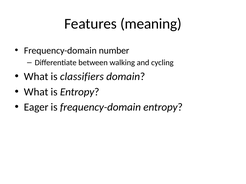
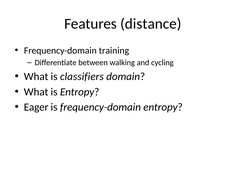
meaning: meaning -> distance
number: number -> training
